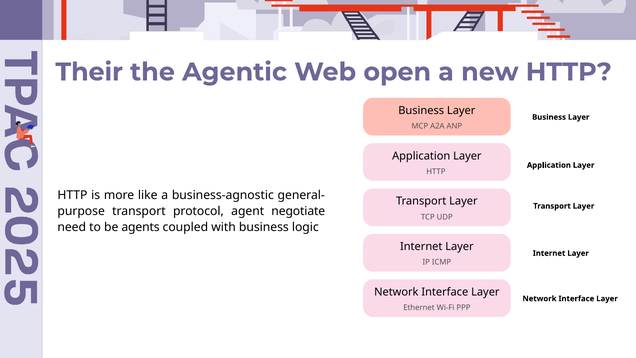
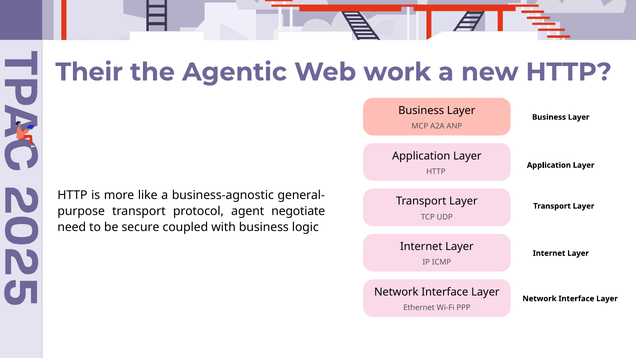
open: open -> work
agents: agents -> secure
